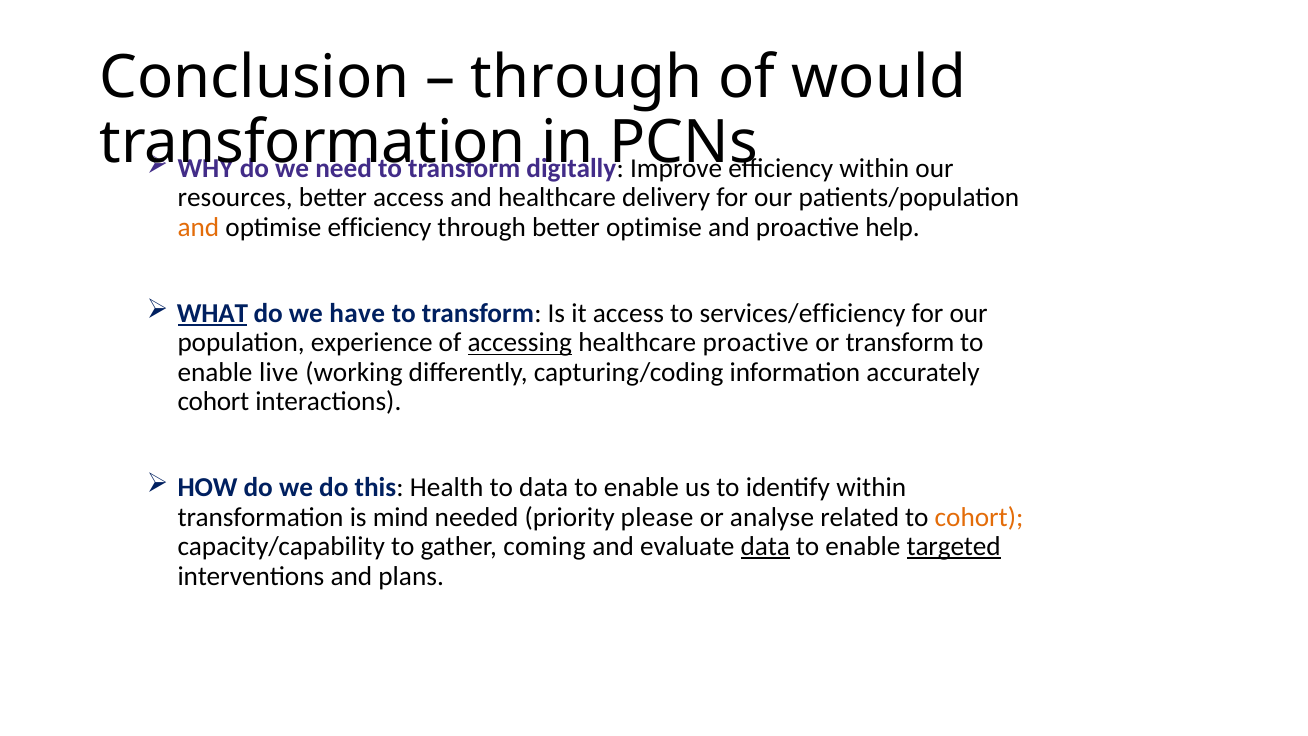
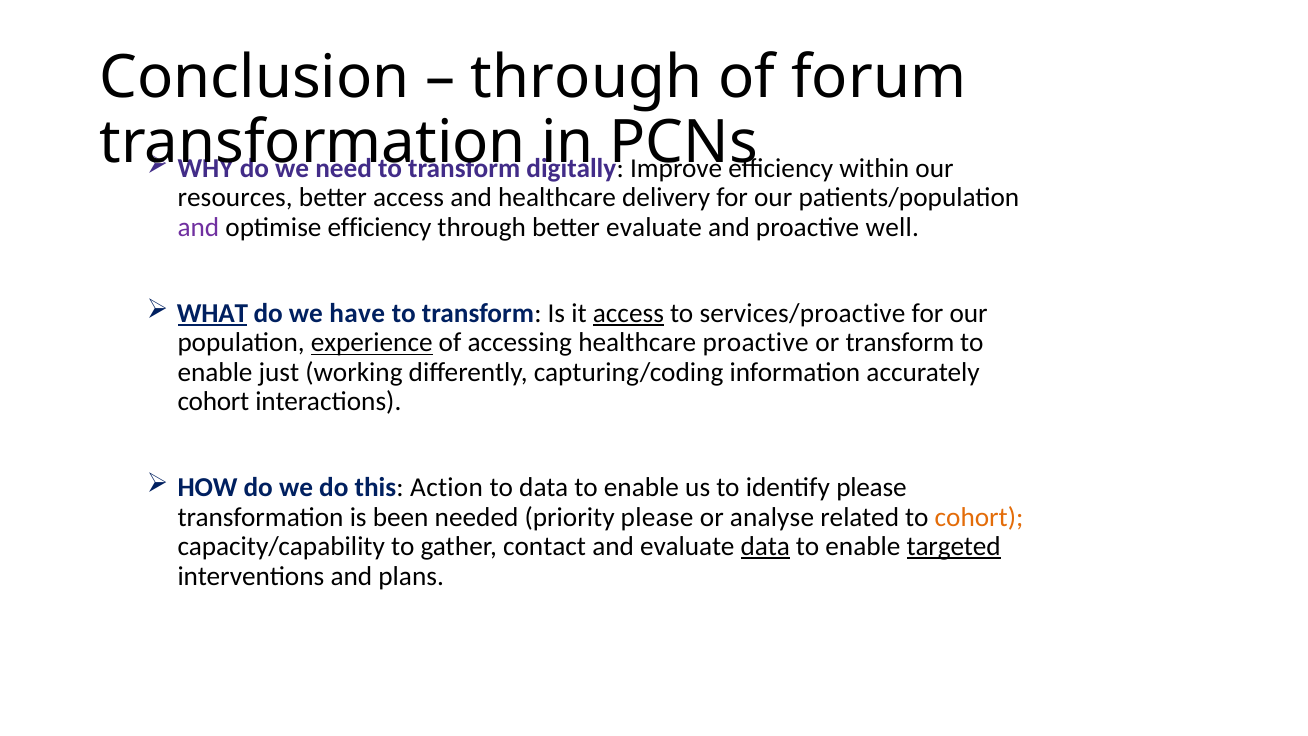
would: would -> forum
and at (198, 227) colour: orange -> purple
better optimise: optimise -> evaluate
help: help -> well
access at (628, 313) underline: none -> present
services/efficiency: services/efficiency -> services/proactive
experience underline: none -> present
accessing underline: present -> none
live: live -> just
Health: Health -> Action
identify within: within -> please
mind: mind -> been
coming: coming -> contact
